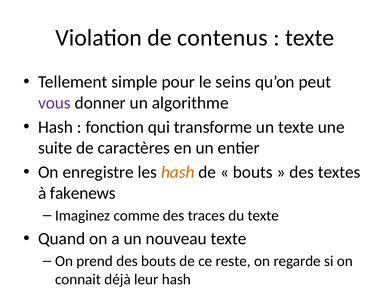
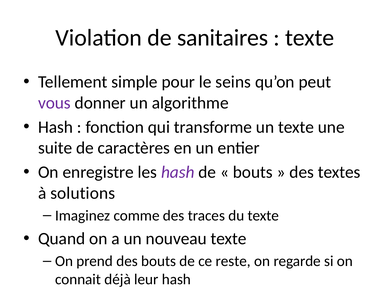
contenus: contenus -> sanitaires
hash at (178, 172) colour: orange -> purple
fakenews: fakenews -> solutions
